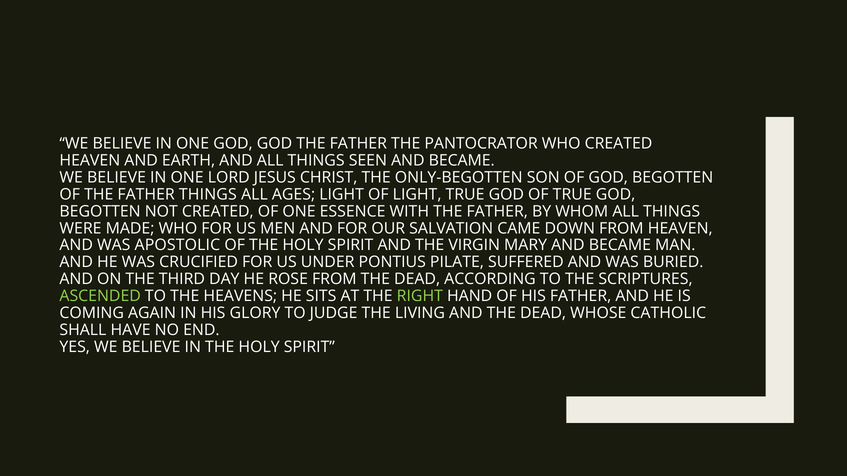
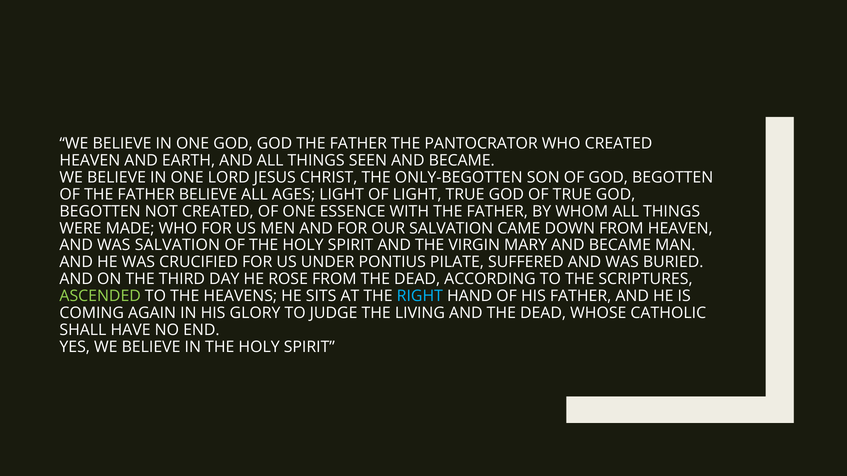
FATHER THINGS: THINGS -> BELIEVE
WAS APOSTOLIC: APOSTOLIC -> SALVATION
RIGHT colour: light green -> light blue
